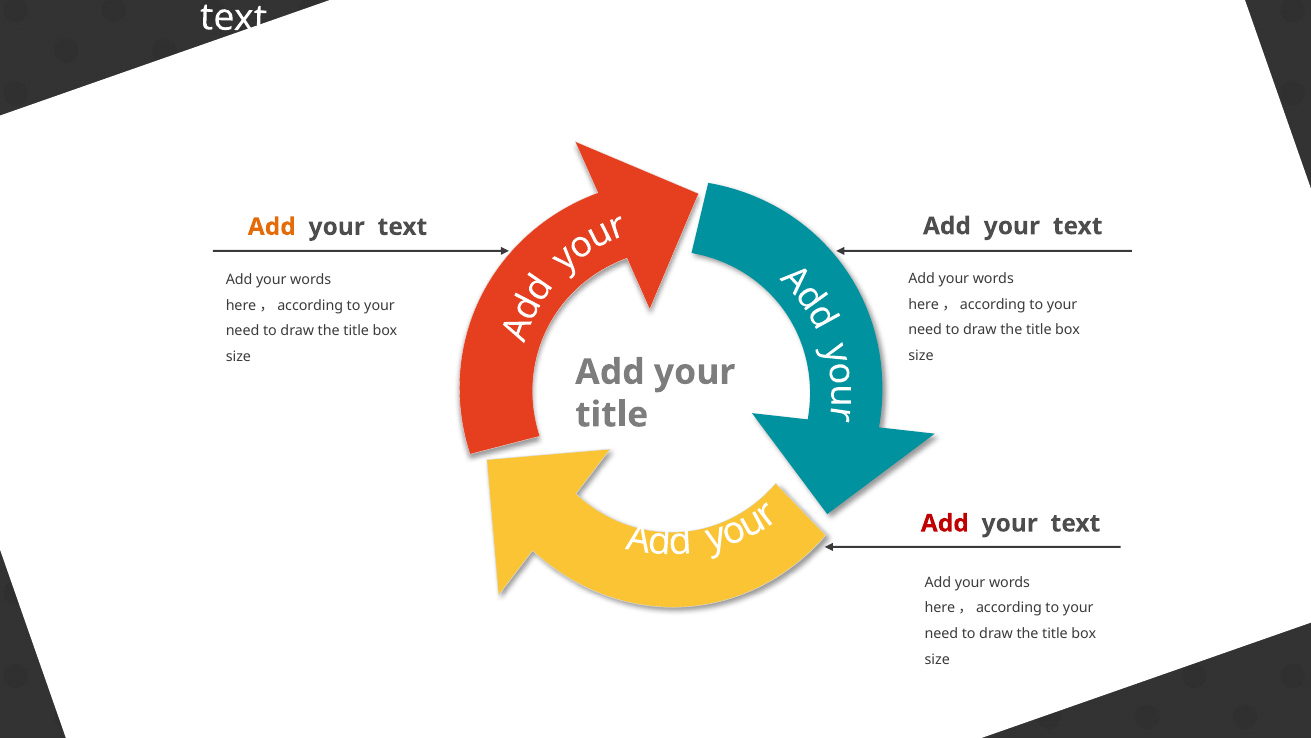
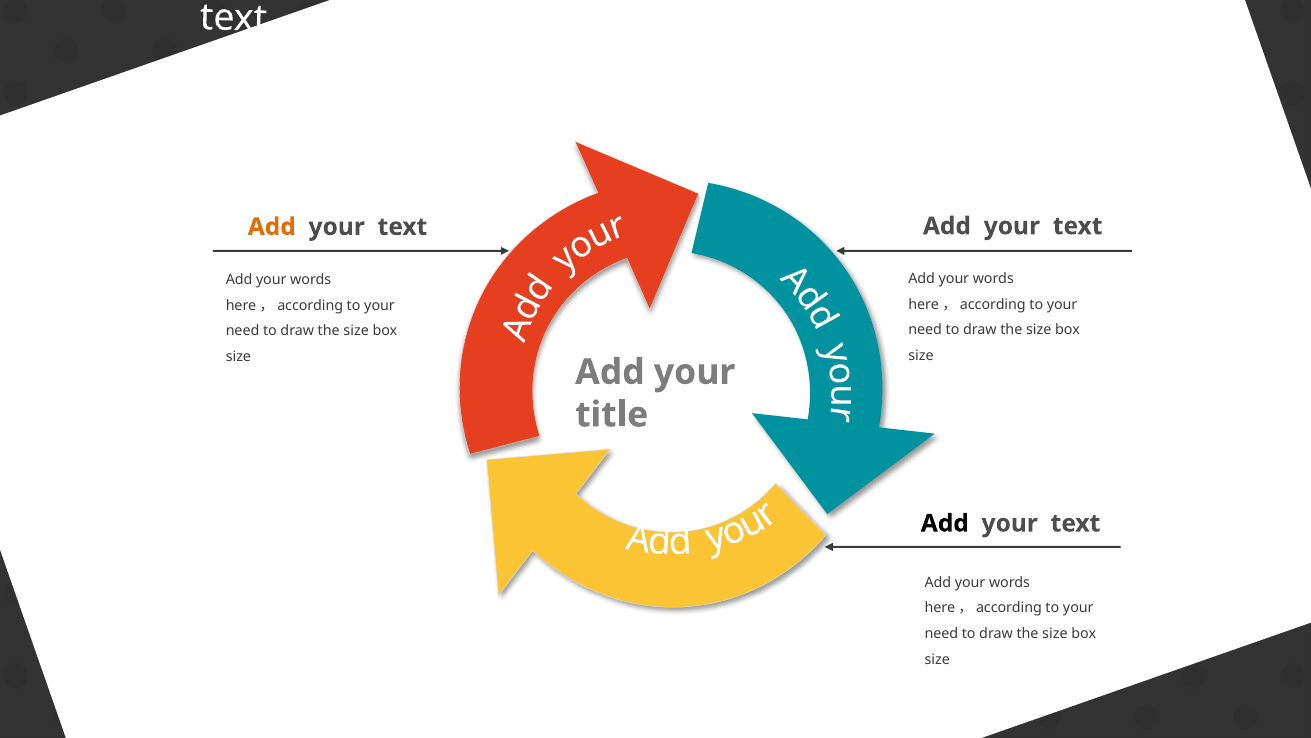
title at (1039, 330): title -> size
title at (356, 331): title -> size
Add at (945, 523) colour: red -> black
title at (1055, 634): title -> size
